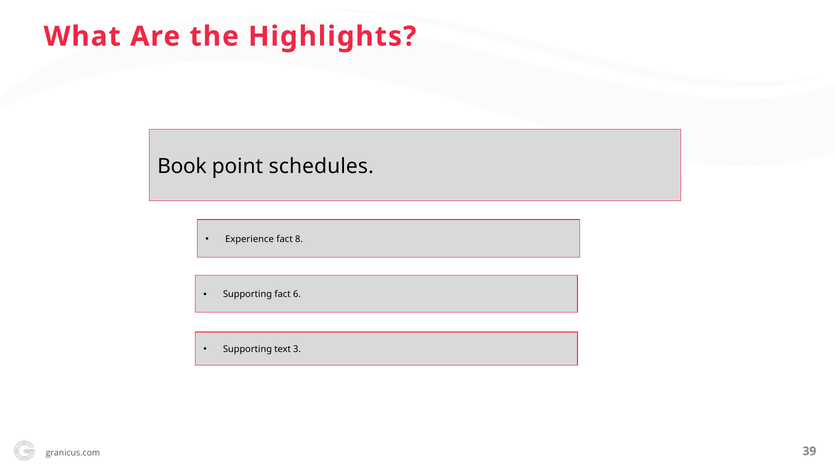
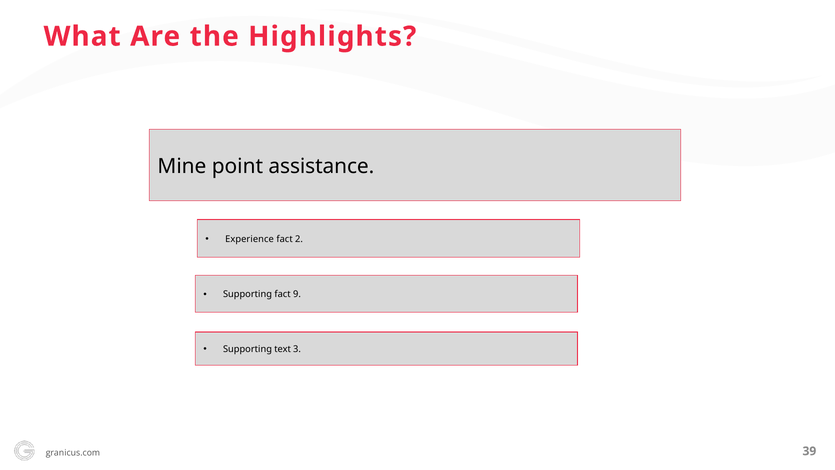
Book: Book -> Mine
schedules: schedules -> assistance
8: 8 -> 2
6: 6 -> 9
